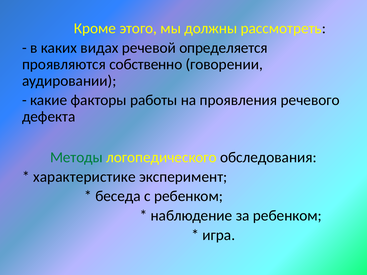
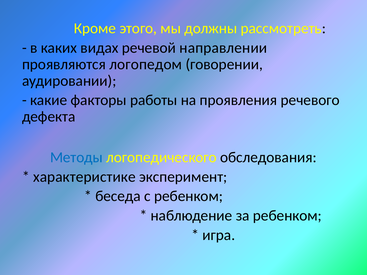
определяется: определяется -> направлении
собственно: собственно -> логопедом
Методы colour: green -> blue
